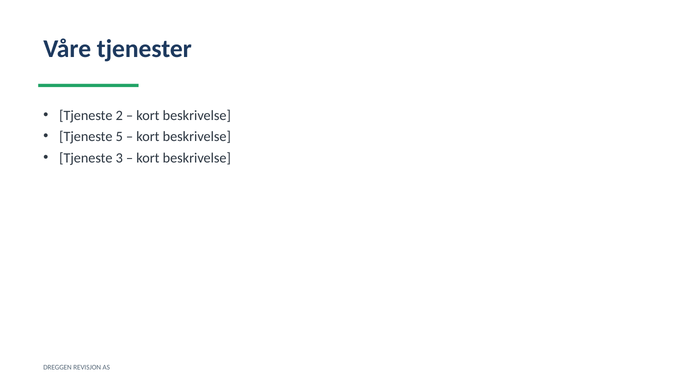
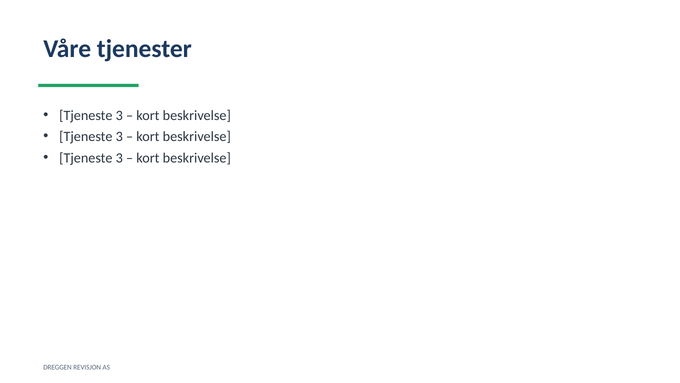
2 at (119, 115): 2 -> 3
5 at (119, 136): 5 -> 3
